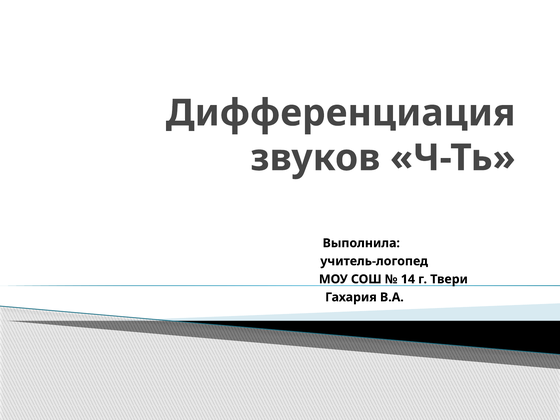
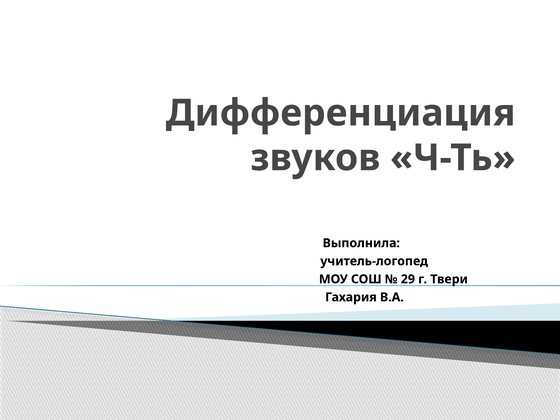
14: 14 -> 29
